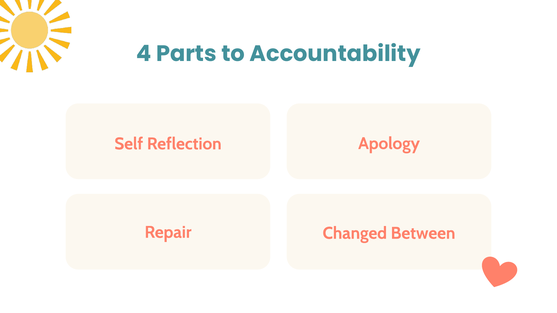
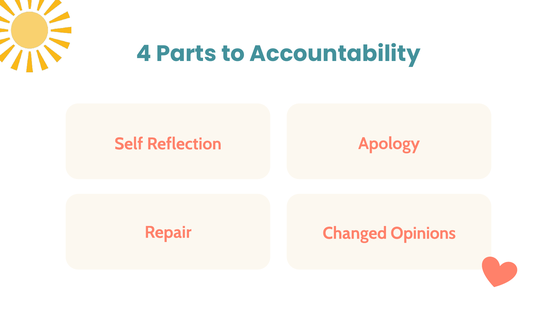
Between: Between -> Opinions
